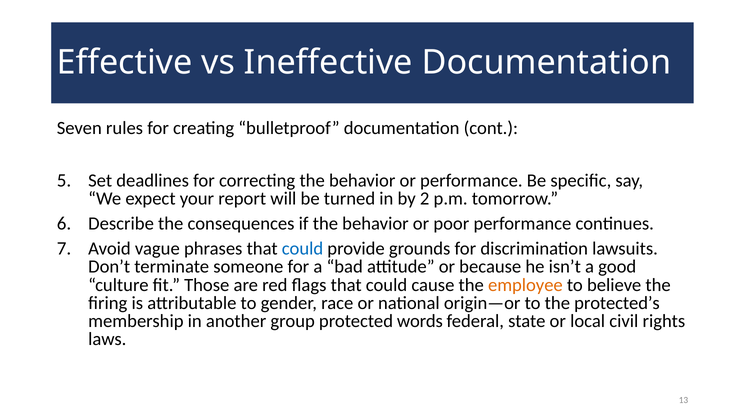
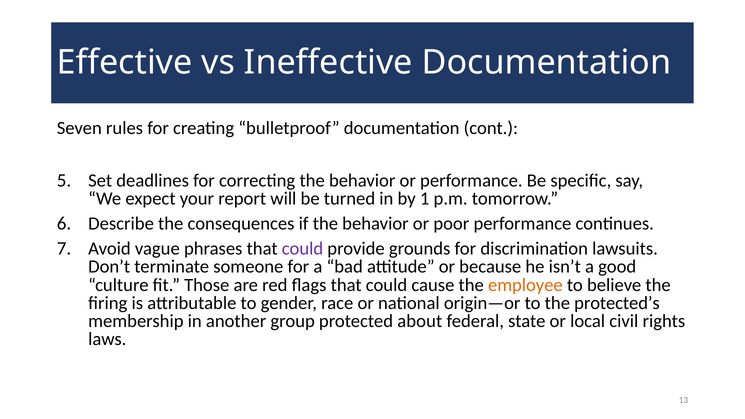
2: 2 -> 1
could at (302, 249) colour: blue -> purple
words: words -> about
